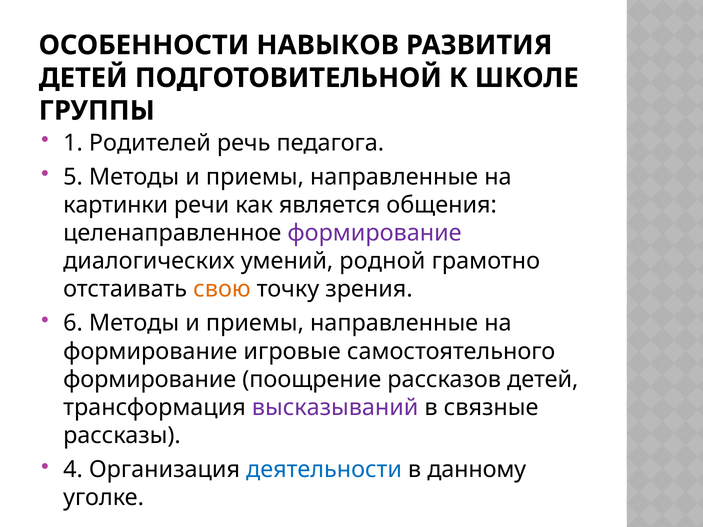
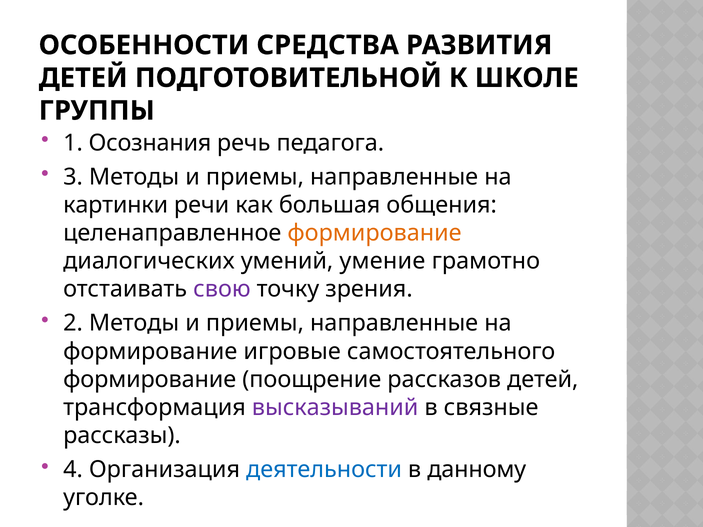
НАВЫКОВ: НАВЫКОВ -> СРЕДСТВА
Родителей: Родителей -> Осознания
5: 5 -> 3
является: является -> большая
формирование at (375, 233) colour: purple -> orange
родной: родной -> умение
свою colour: orange -> purple
6: 6 -> 2
